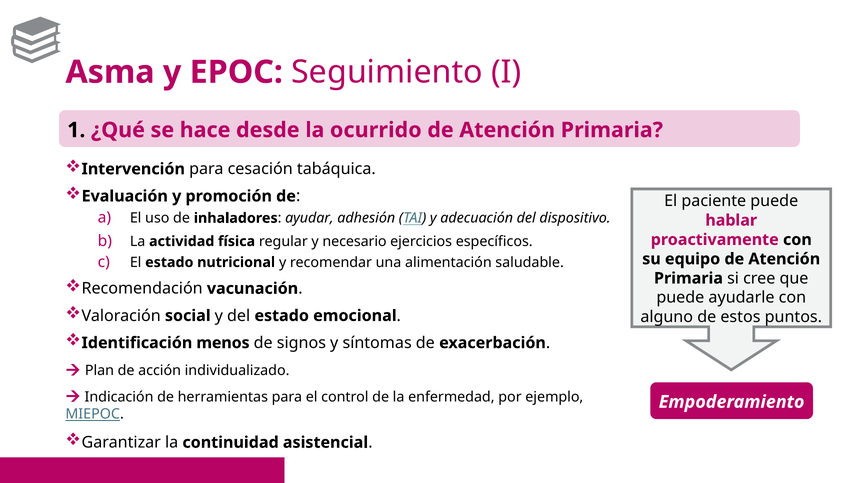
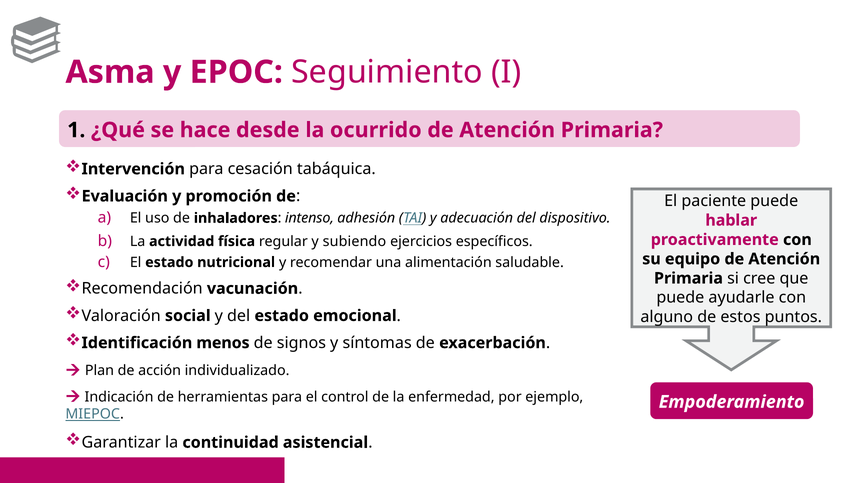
ayudar: ayudar -> intenso
necesario: necesario -> subiendo
